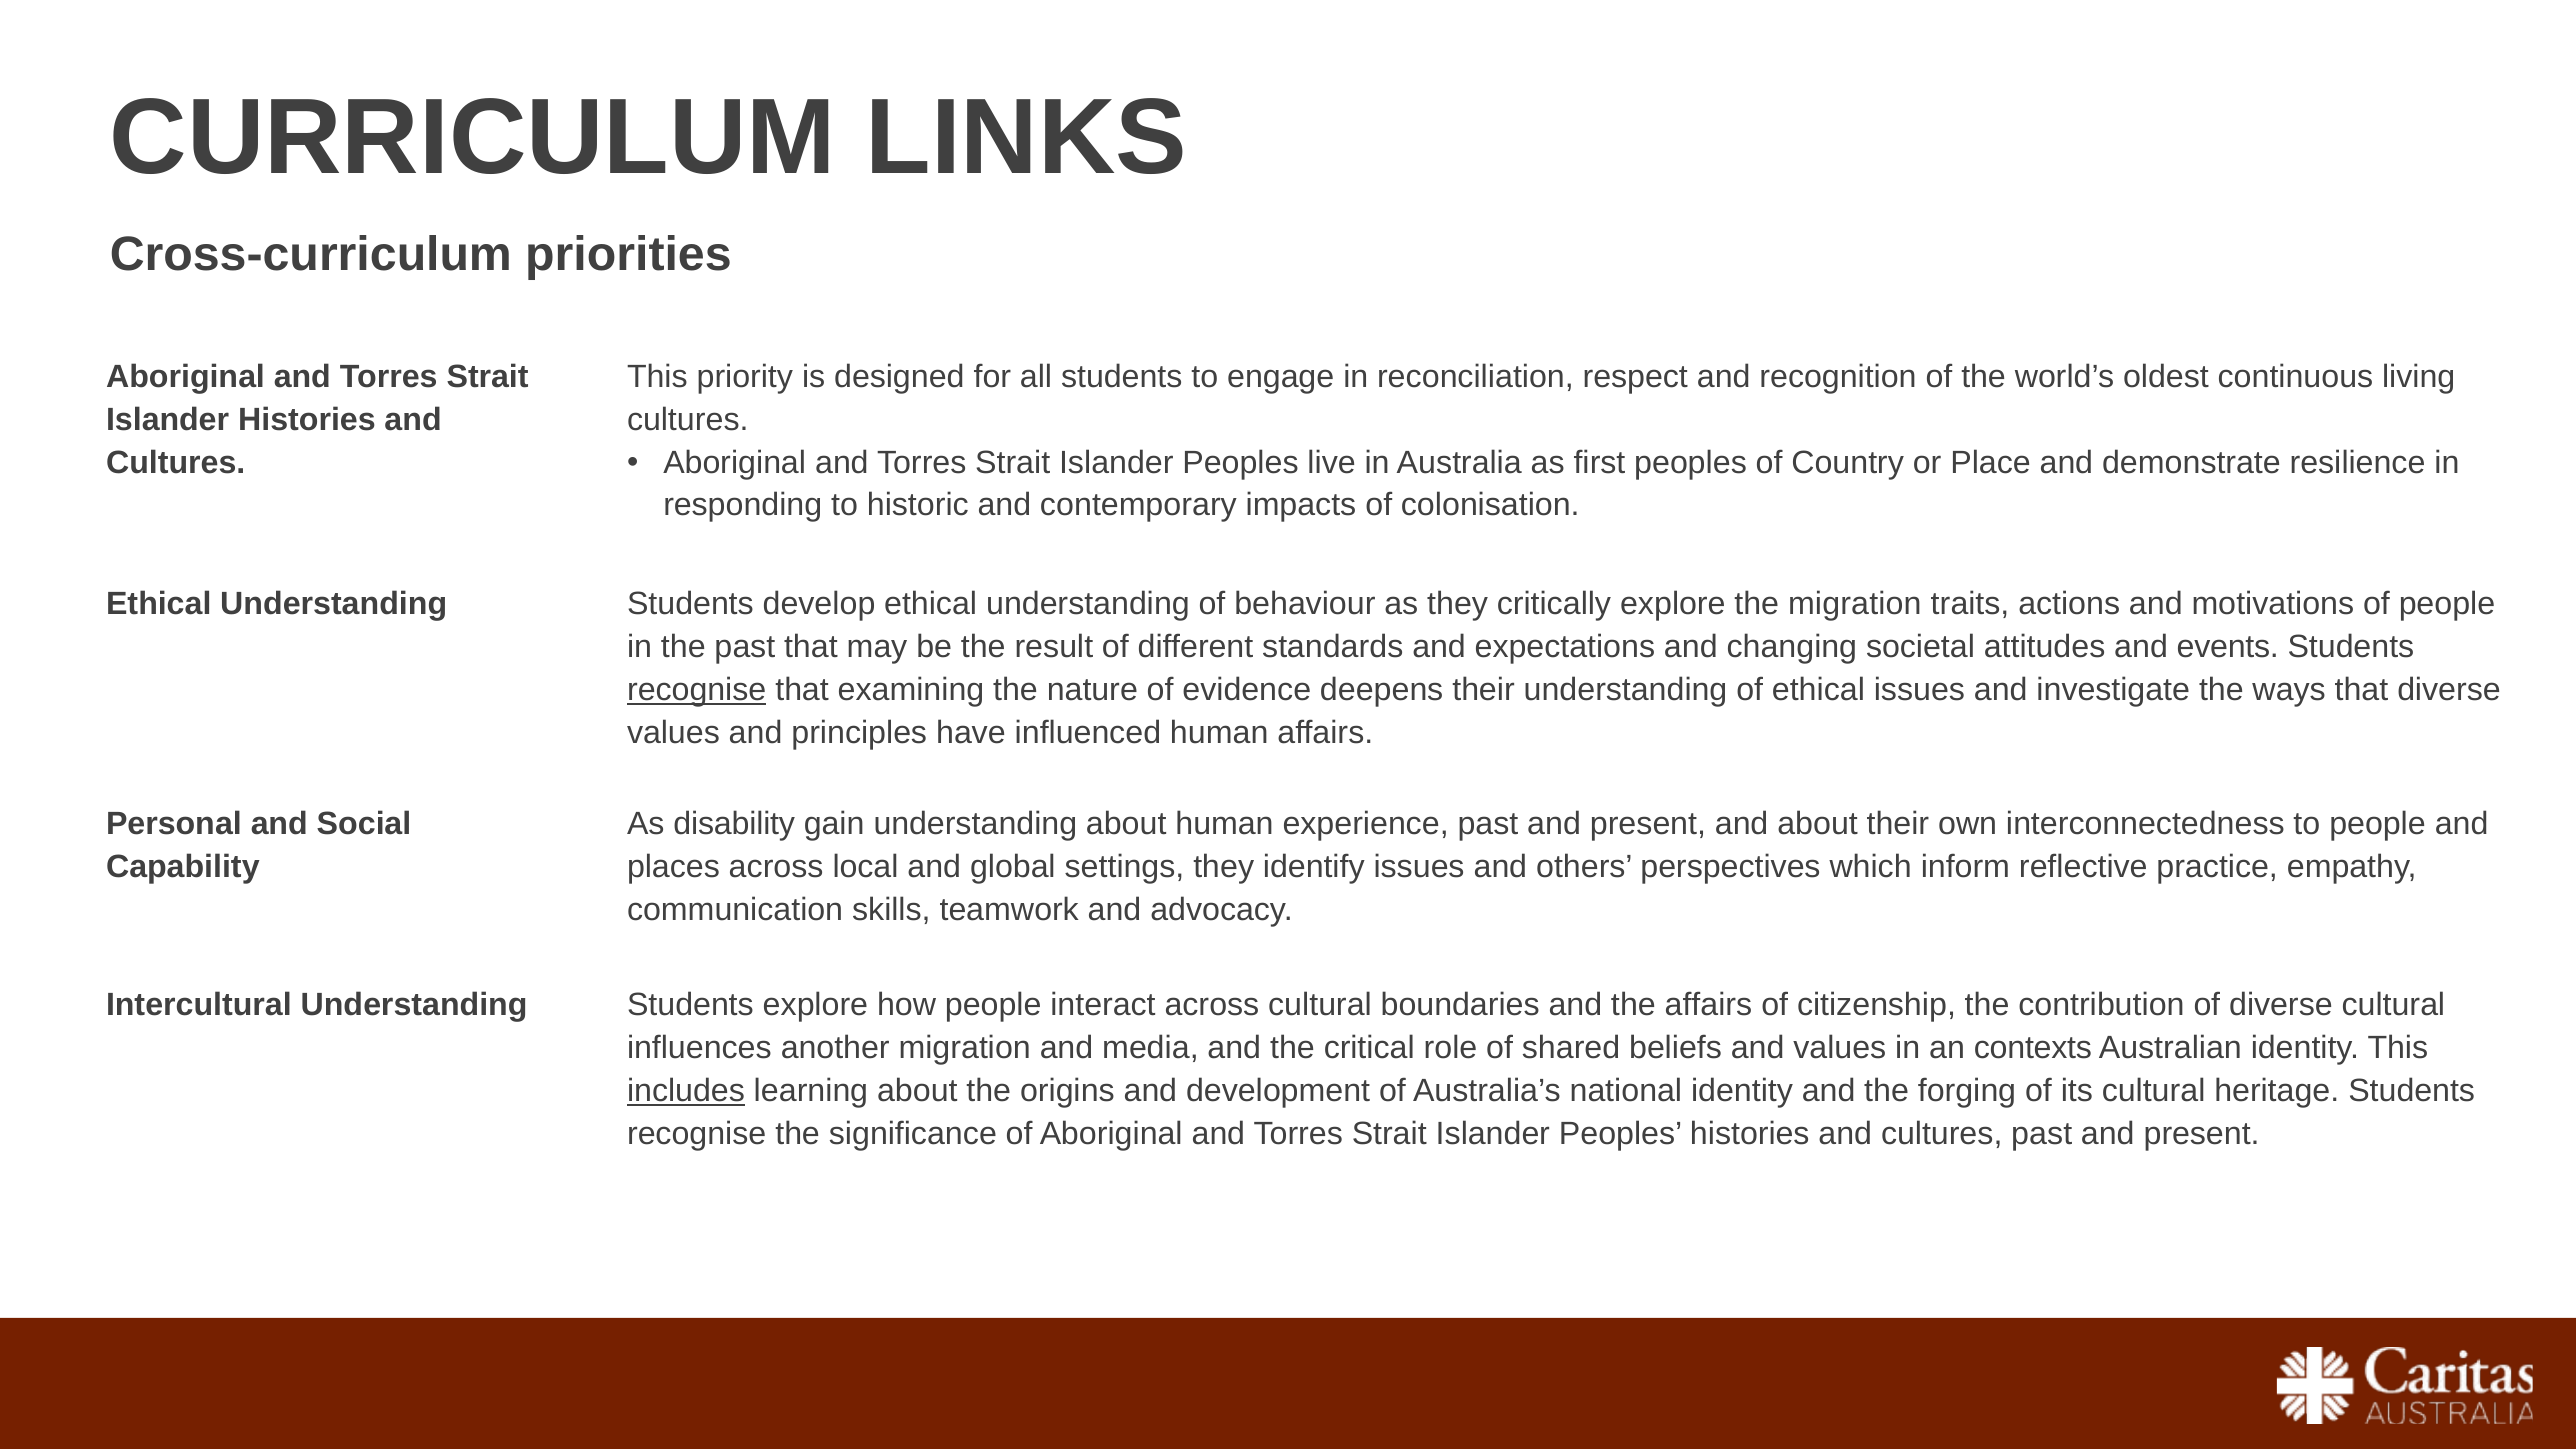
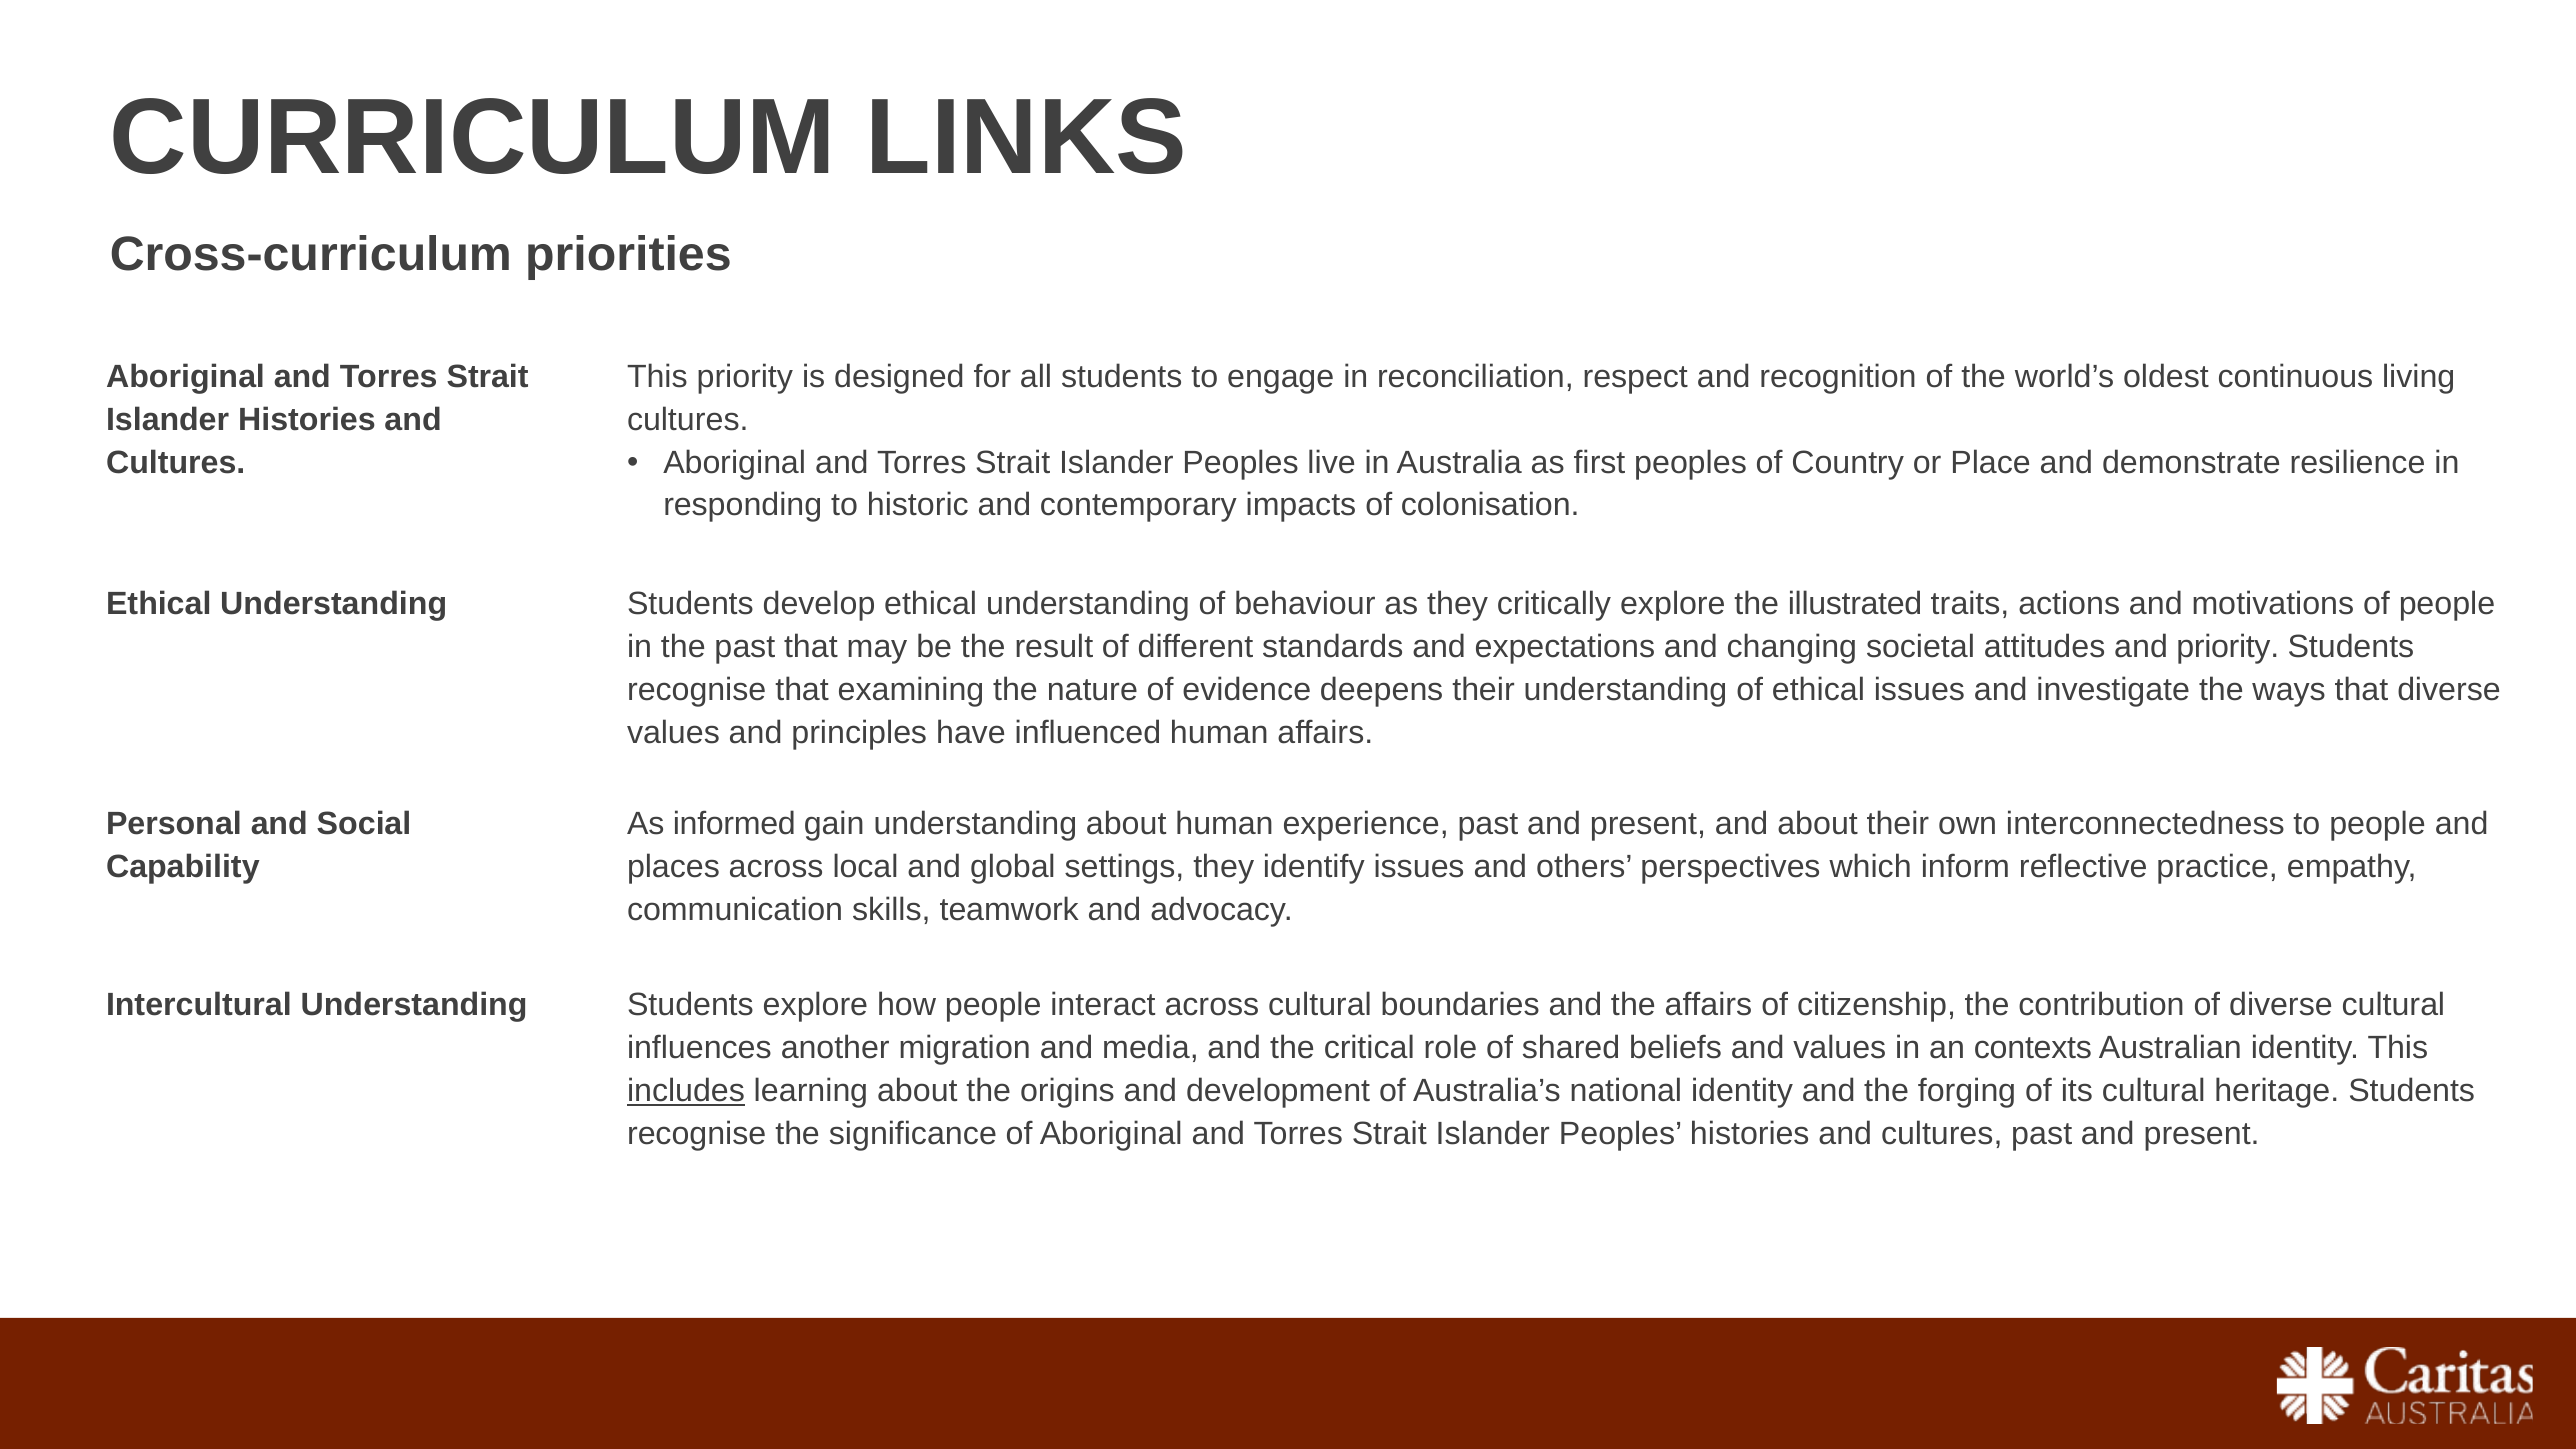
the migration: migration -> illustrated
and events: events -> priority
recognise at (697, 690) underline: present -> none
disability: disability -> informed
